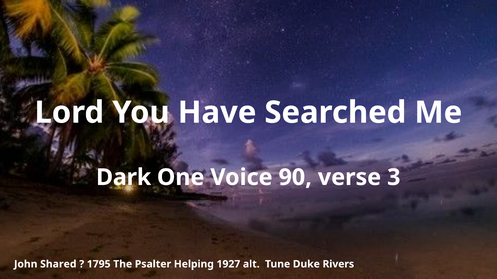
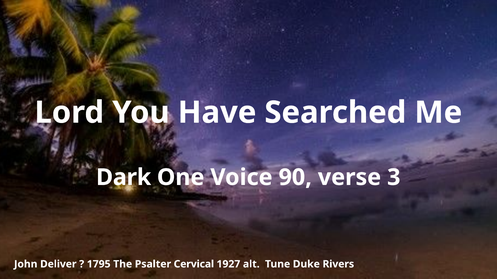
Shared: Shared -> Deliver
Helping: Helping -> Cervical
